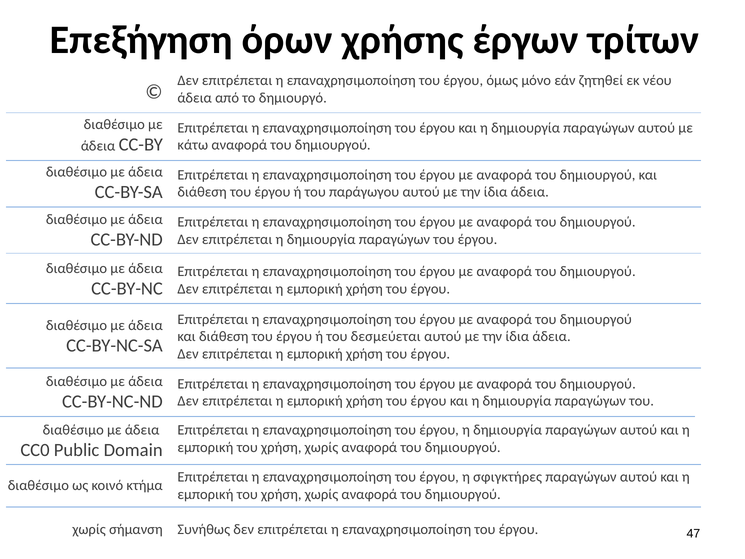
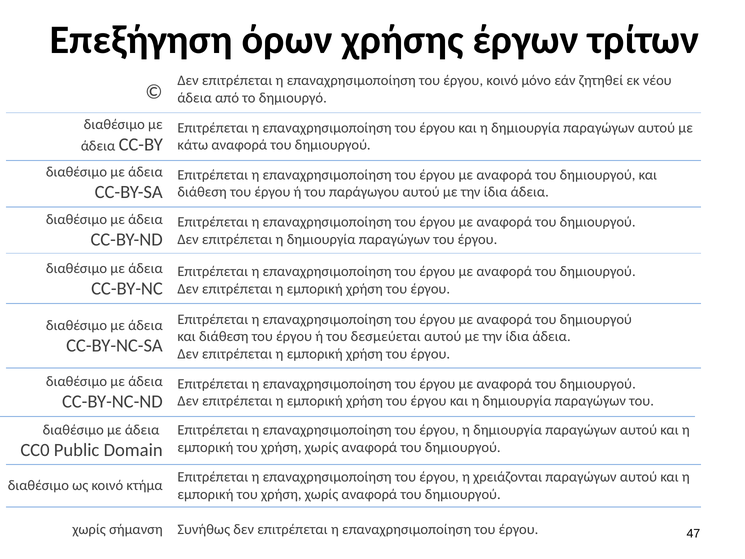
έργου όμως: όμως -> κοινό
σφιγκτήρες: σφιγκτήρες -> χρειάζονται
